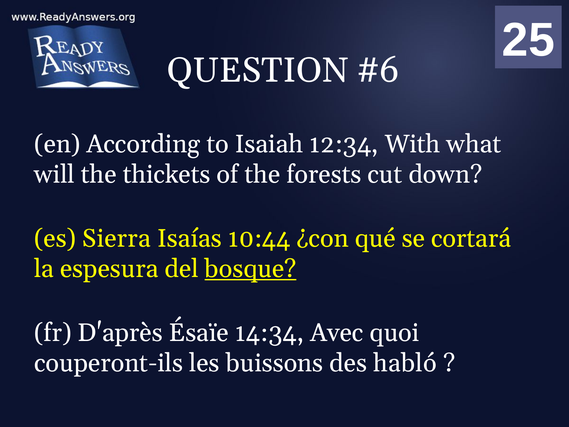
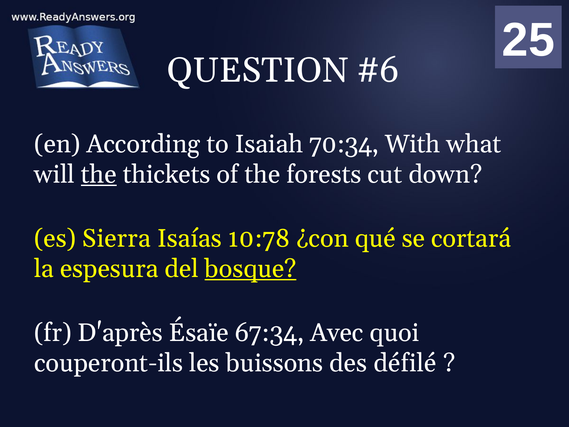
12:34: 12:34 -> 70:34
the at (99, 174) underline: none -> present
10:44: 10:44 -> 10:78
14:34: 14:34 -> 67:34
habló: habló -> défilé
